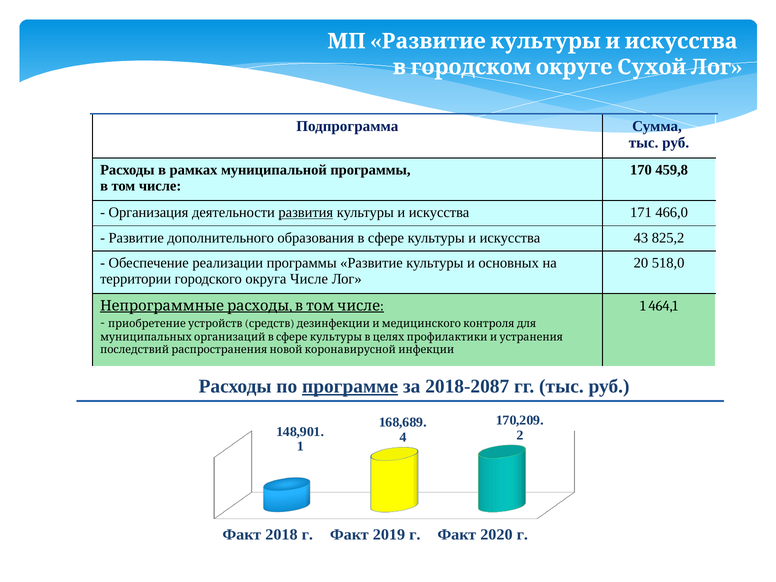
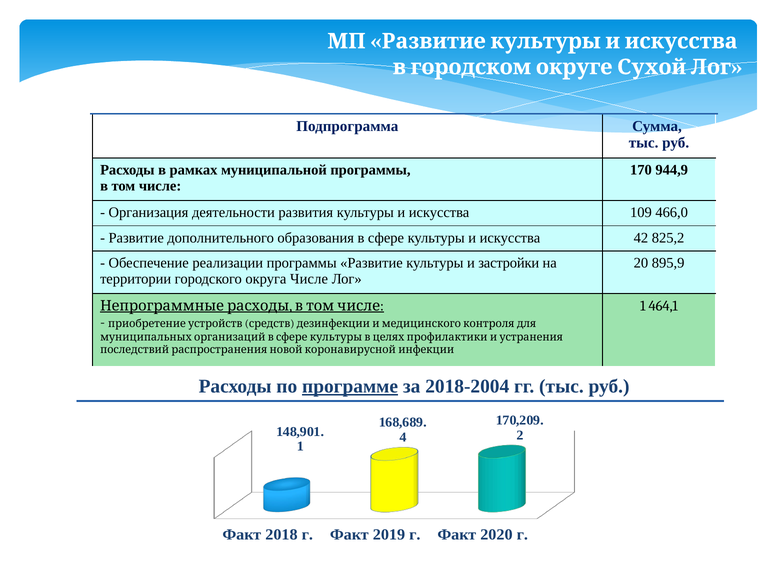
459,8: 459,8 -> 944,9
развития underline: present -> none
171: 171 -> 109
43: 43 -> 42
основных: основных -> застройки
518,0: 518,0 -> 895,9
2018-2087: 2018-2087 -> 2018-2004
